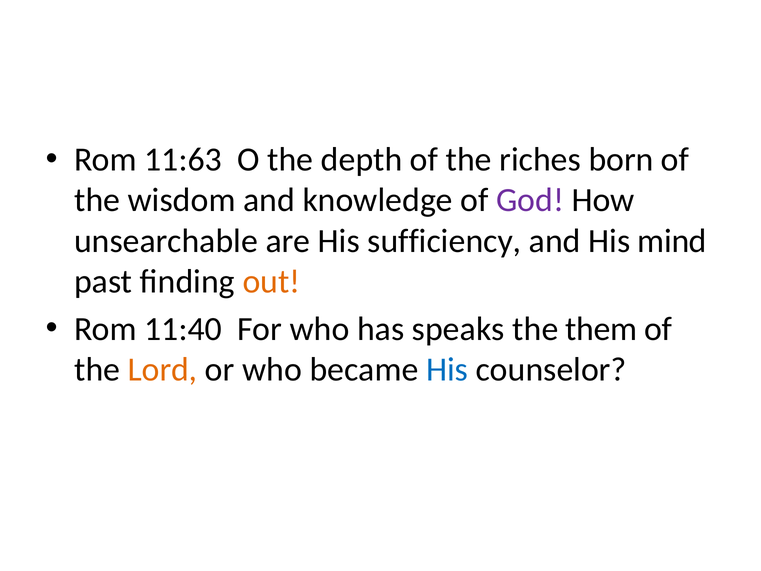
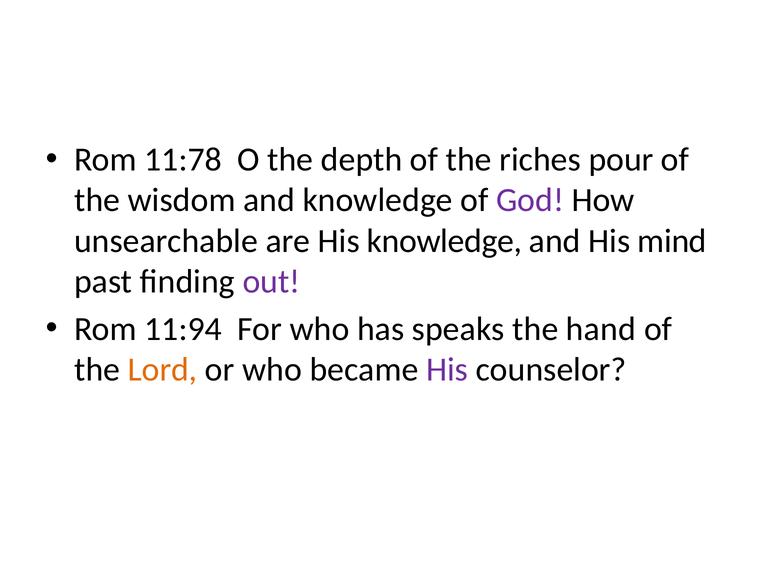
11:63: 11:63 -> 11:78
born: born -> pour
His sufficiency: sufficiency -> knowledge
out colour: orange -> purple
11:40: 11:40 -> 11:94
them: them -> hand
His at (447, 369) colour: blue -> purple
